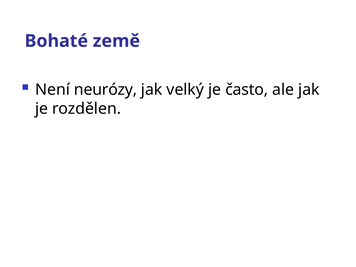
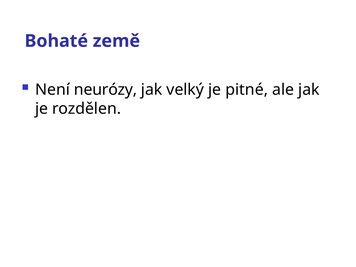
často: často -> pitné
